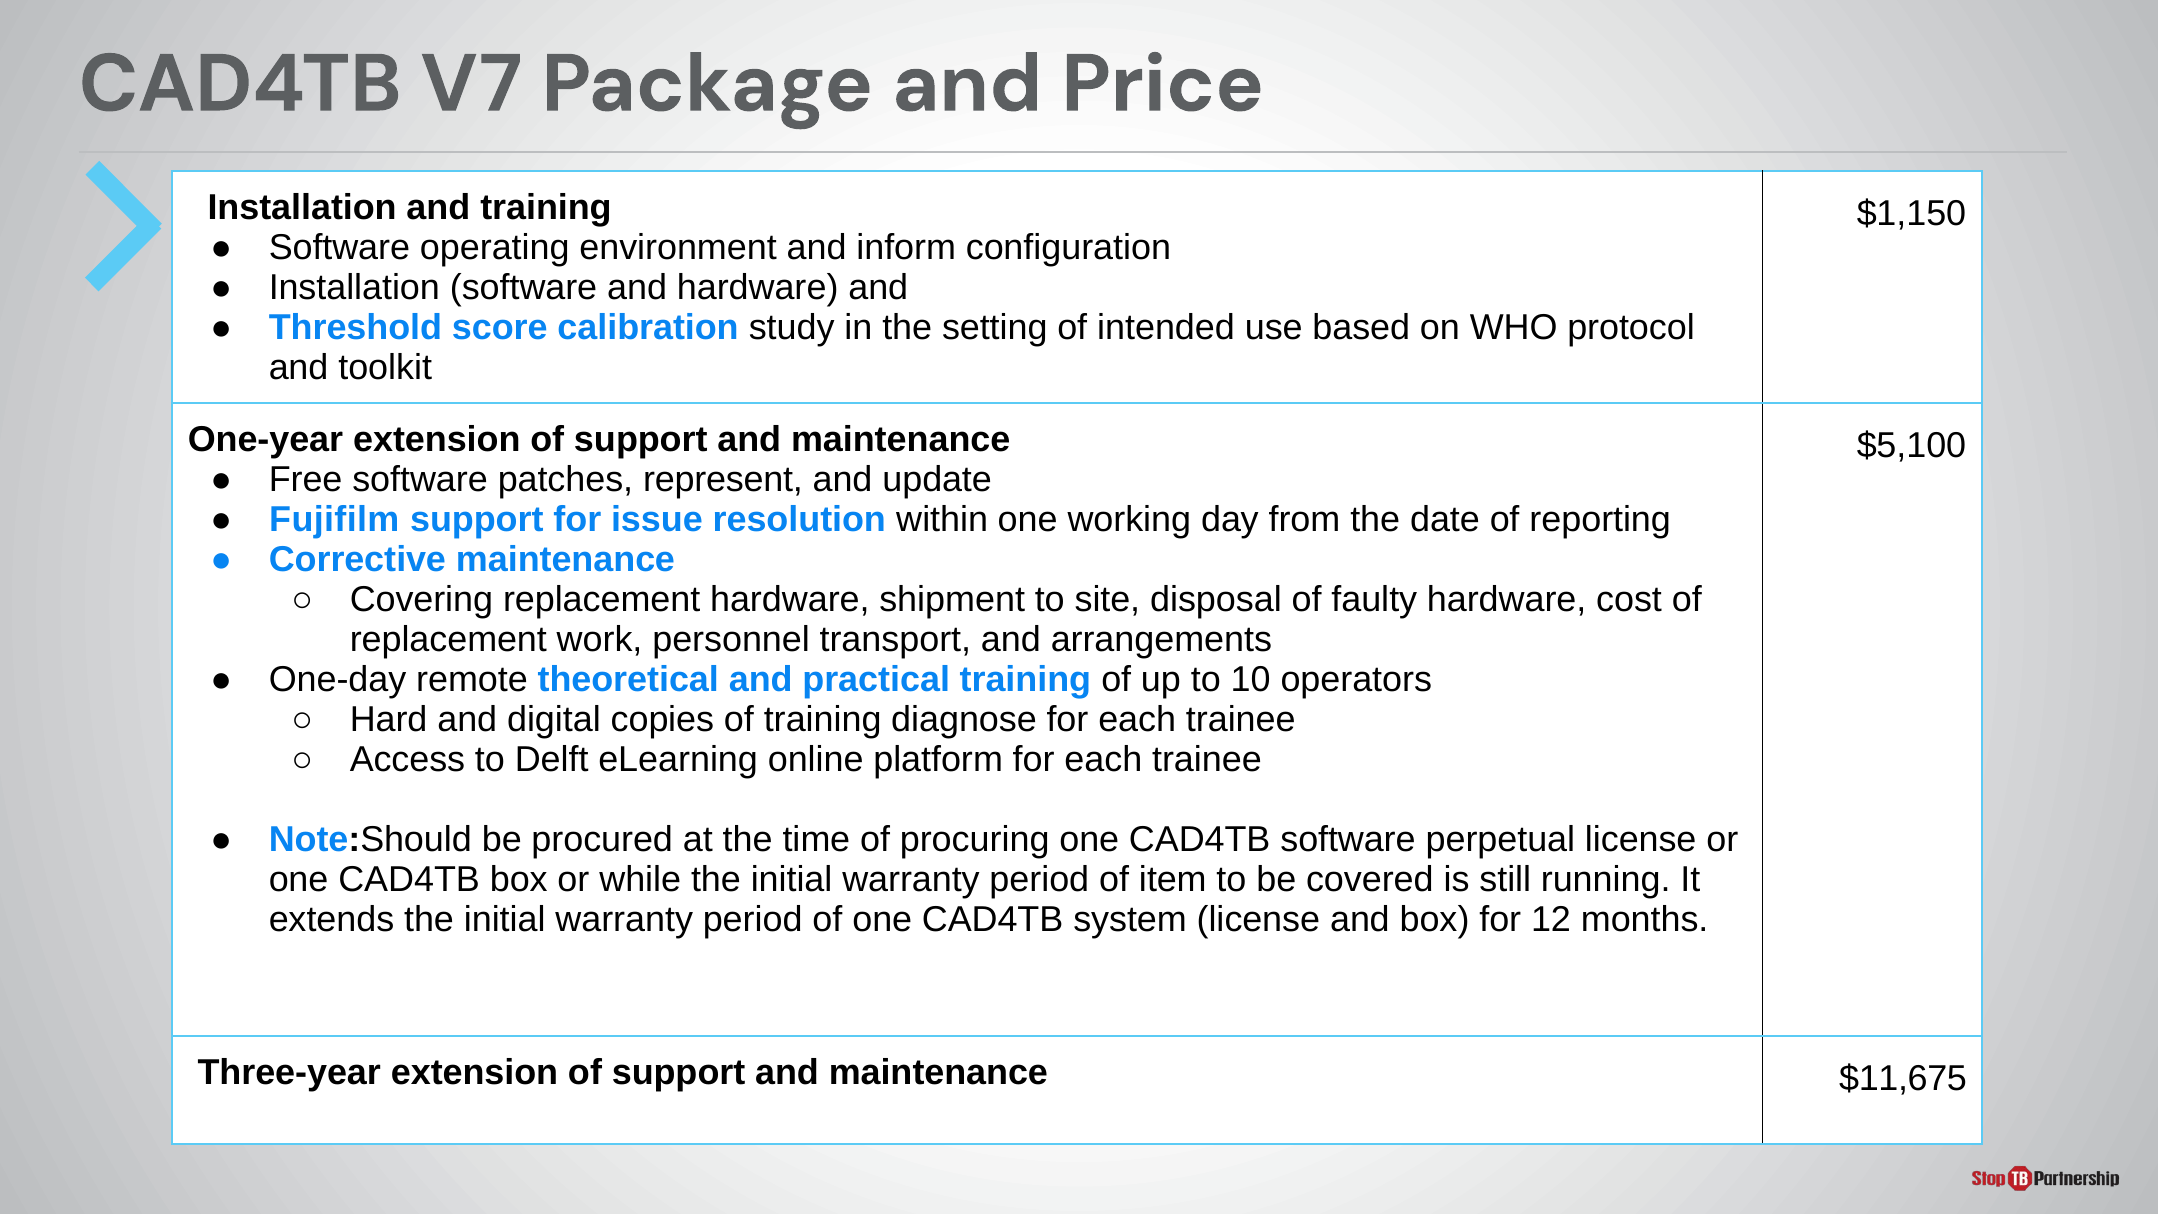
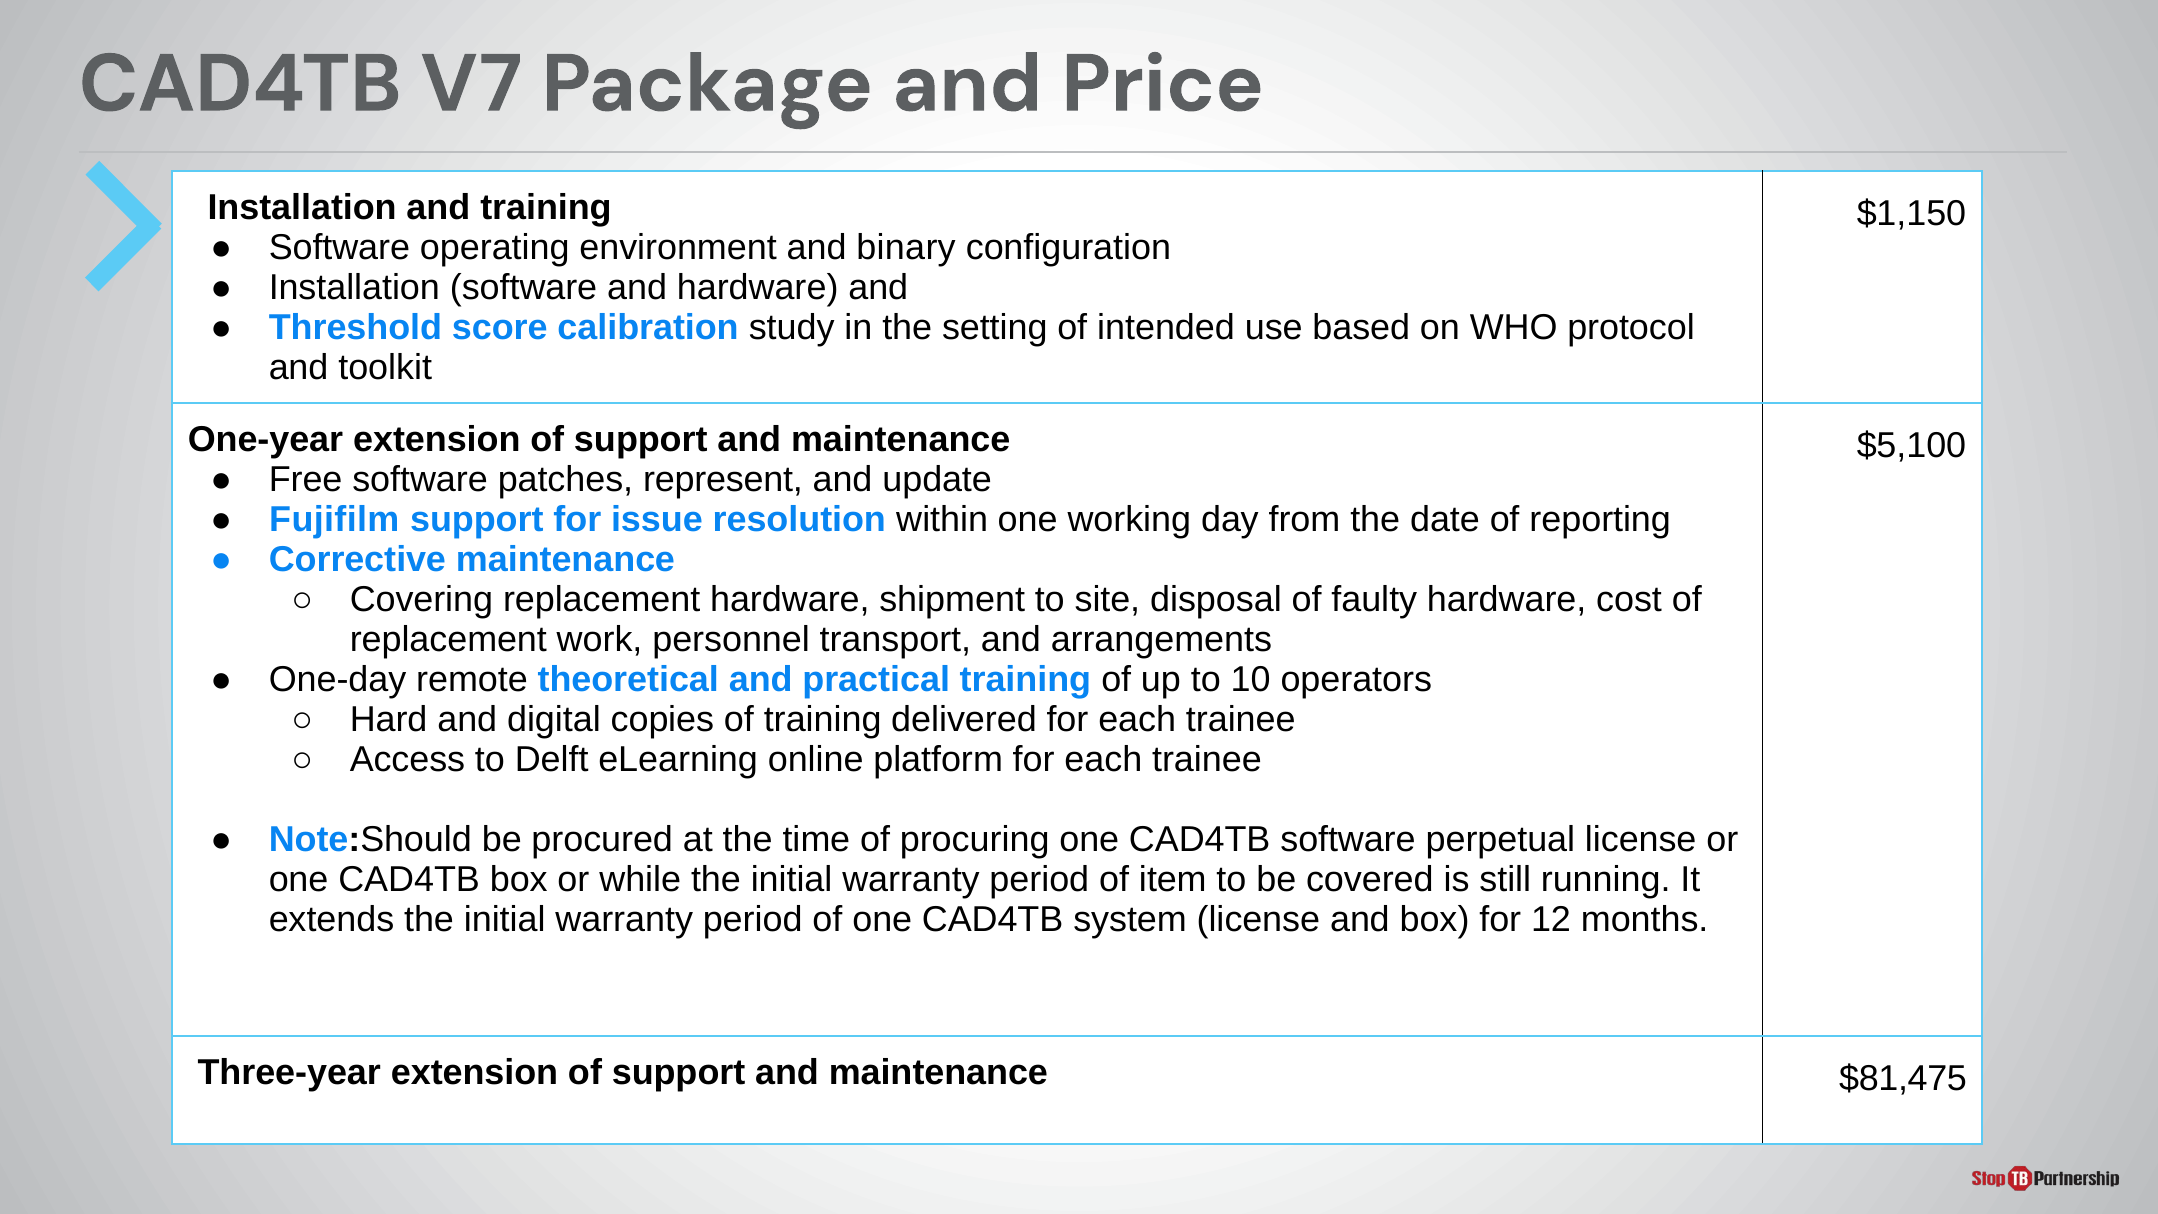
inform: inform -> binary
diagnose: diagnose -> delivered
$11,675: $11,675 -> $81,475
